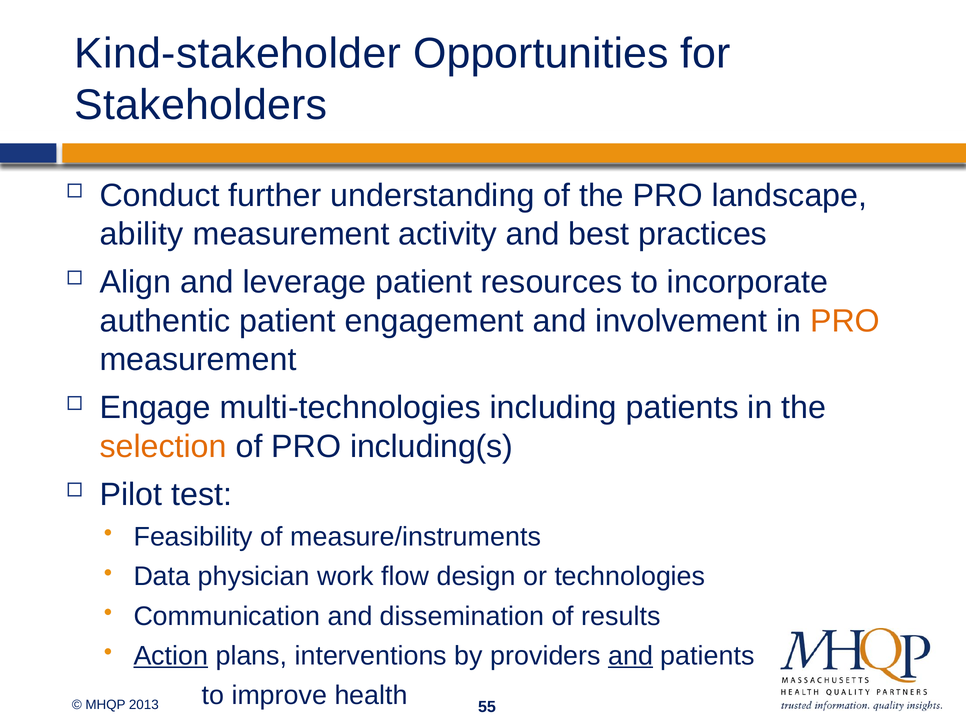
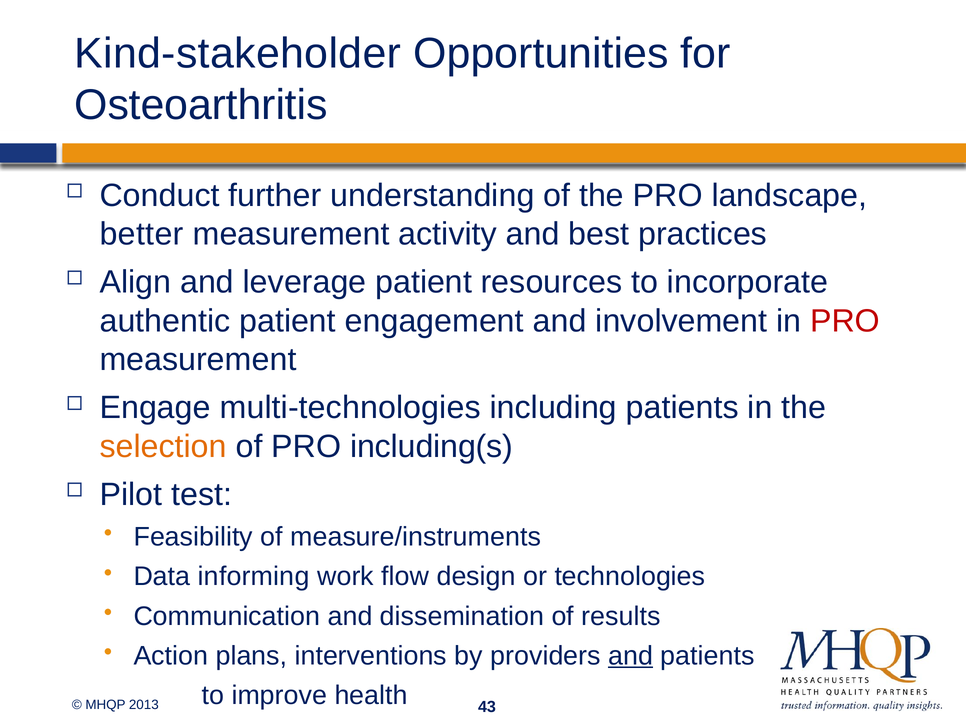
Stakeholders: Stakeholders -> Osteoarthritis
ability: ability -> better
PRO at (845, 321) colour: orange -> red
physician: physician -> informing
Action underline: present -> none
55: 55 -> 43
